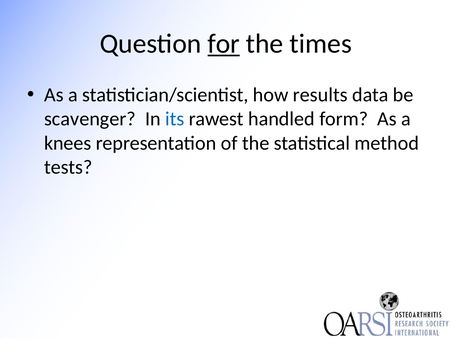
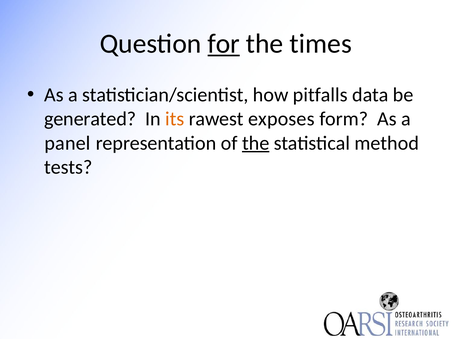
results: results -> pitfalls
scavenger: scavenger -> generated
its colour: blue -> orange
handled: handled -> exposes
knees: knees -> panel
the at (256, 143) underline: none -> present
